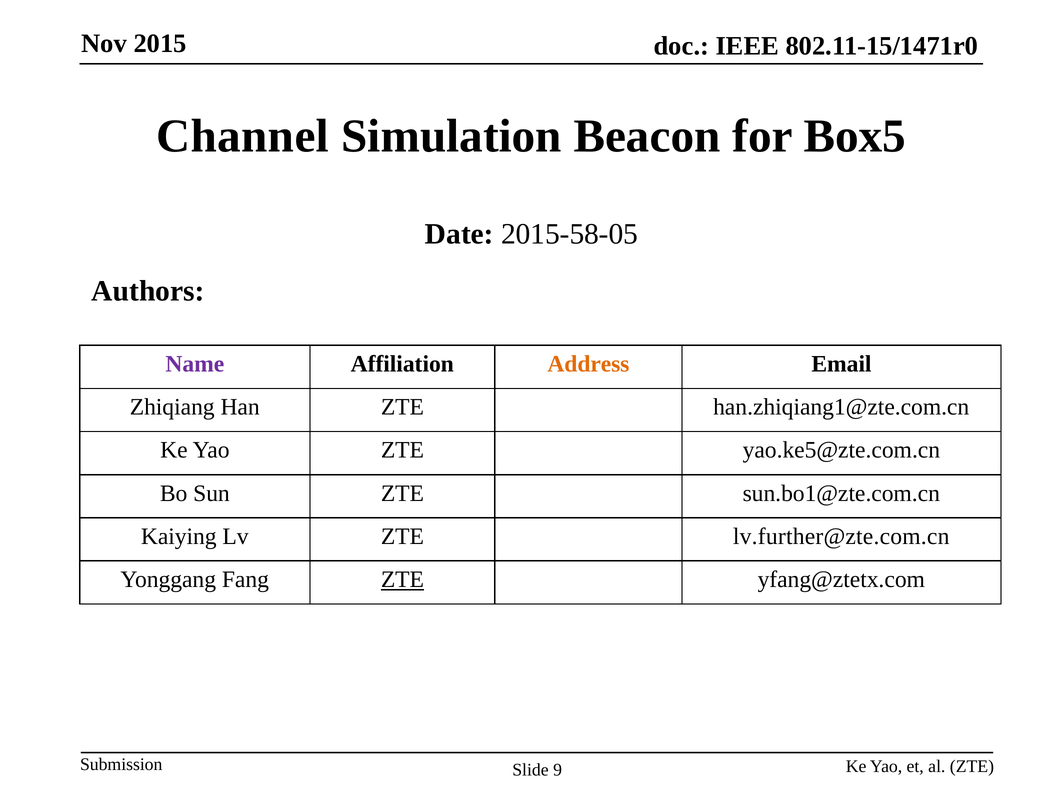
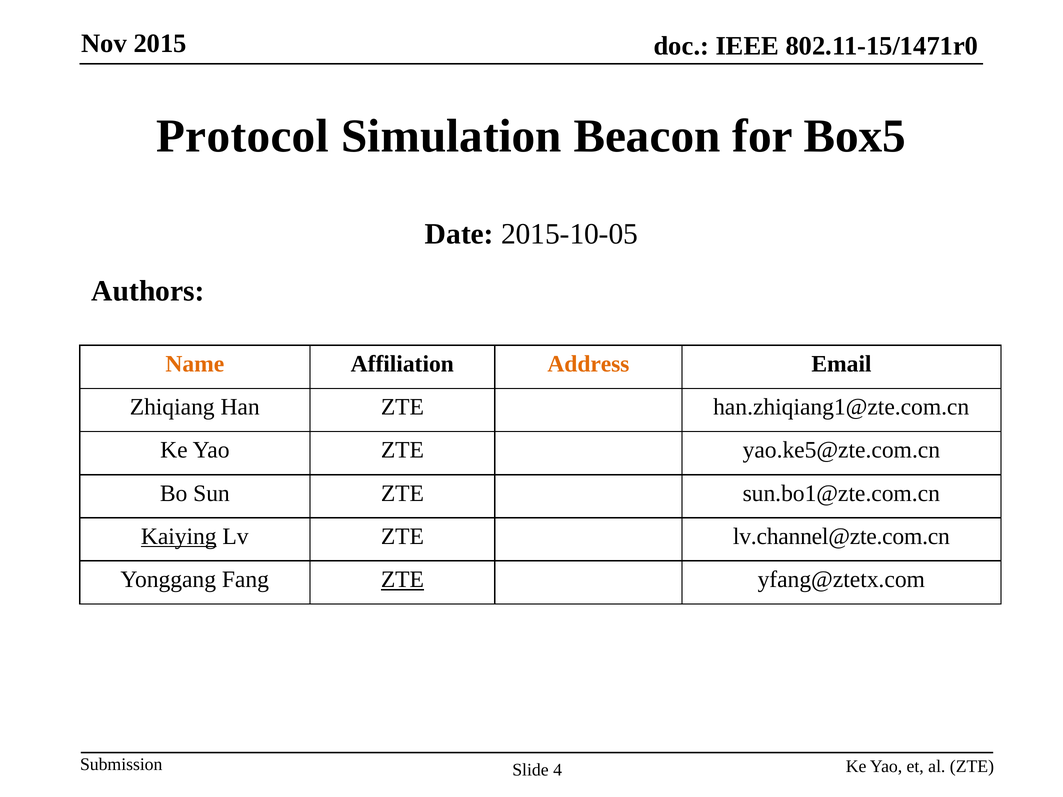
Channel: Channel -> Protocol
2015-58-05: 2015-58-05 -> 2015-10-05
Name colour: purple -> orange
Kaiying underline: none -> present
lv.further@zte.com.cn: lv.further@zte.com.cn -> lv.channel@zte.com.cn
9: 9 -> 4
